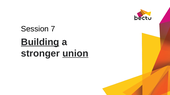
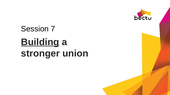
union underline: present -> none
